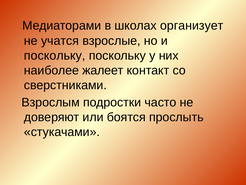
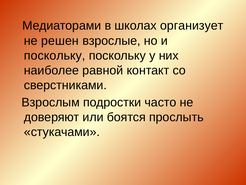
учатся: учатся -> решен
жалеет: жалеет -> равной
